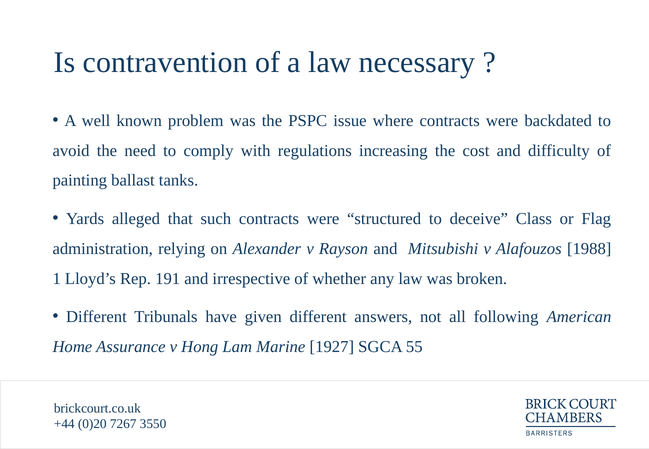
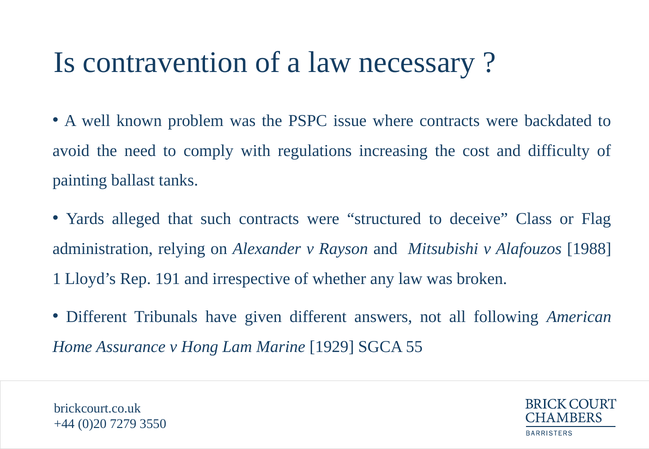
1927: 1927 -> 1929
7267: 7267 -> 7279
